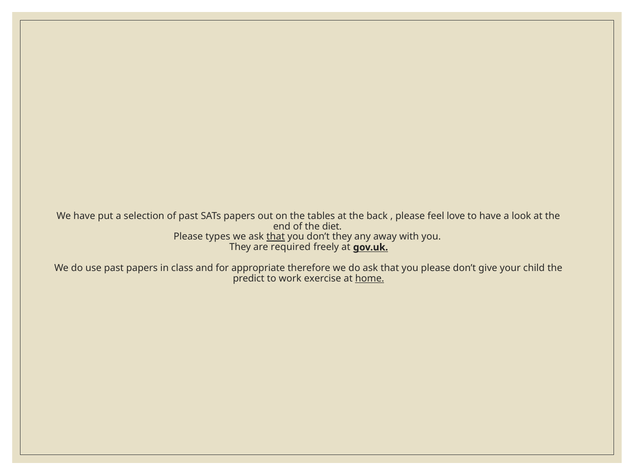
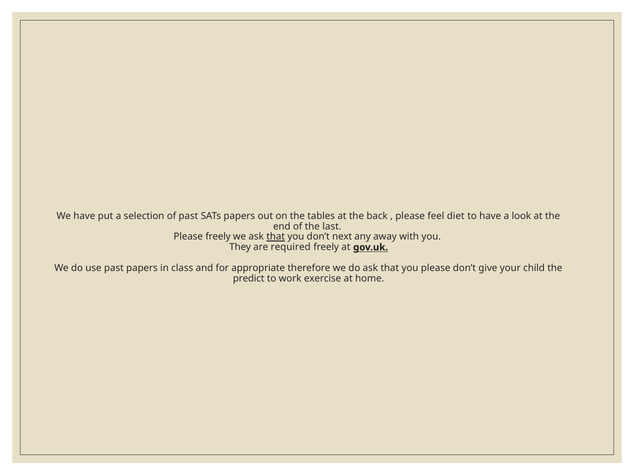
love: love -> diet
diet: diet -> last
Please types: types -> freely
don’t they: they -> next
home underline: present -> none
